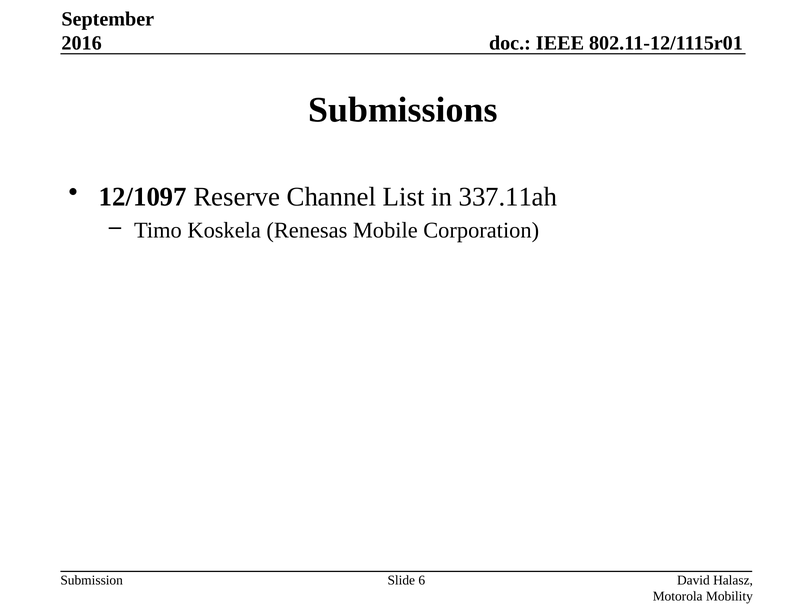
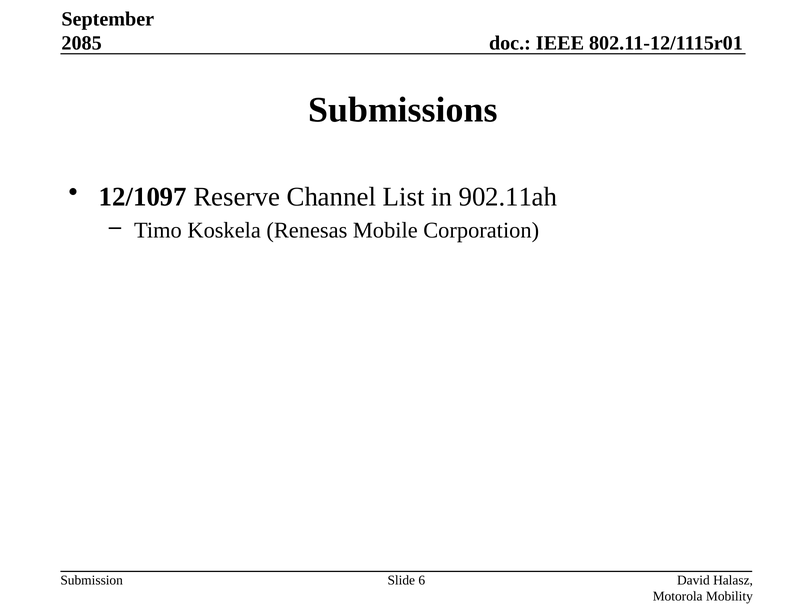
2016: 2016 -> 2085
337.11ah: 337.11ah -> 902.11ah
